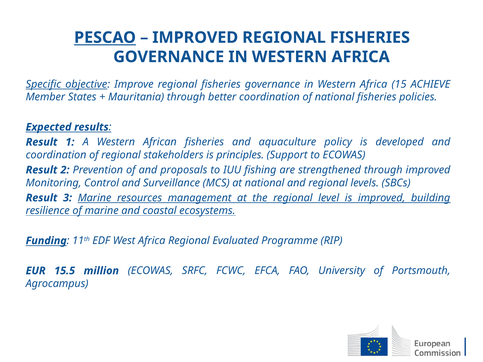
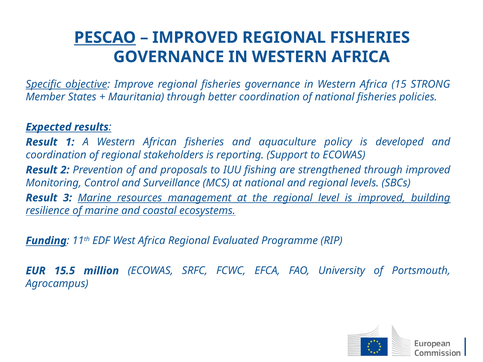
ACHIEVE: ACHIEVE -> STRONG
principles: principles -> reporting
